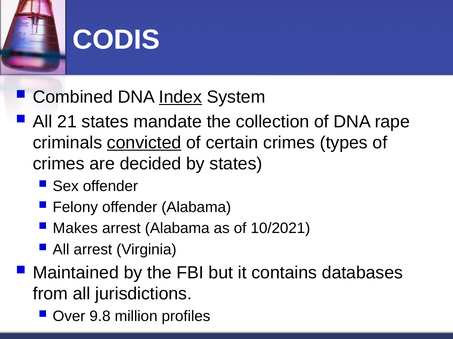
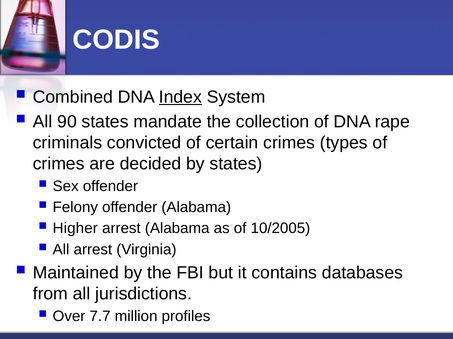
21: 21 -> 90
convicted underline: present -> none
Makes: Makes -> Higher
10/2021: 10/2021 -> 10/2005
9.8: 9.8 -> 7.7
